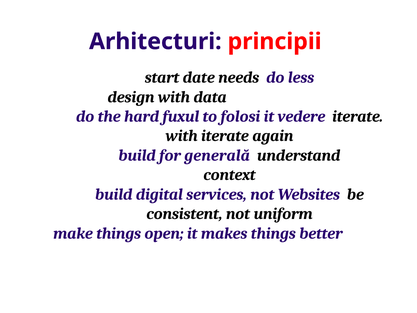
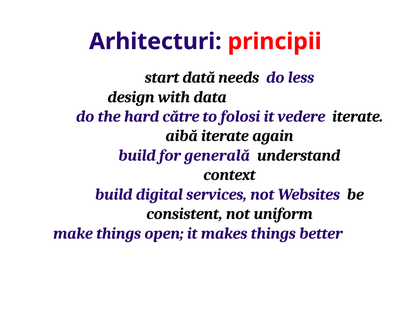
date: date -> dată
fuxul: fuxul -> către
with at (182, 136): with -> aibă
